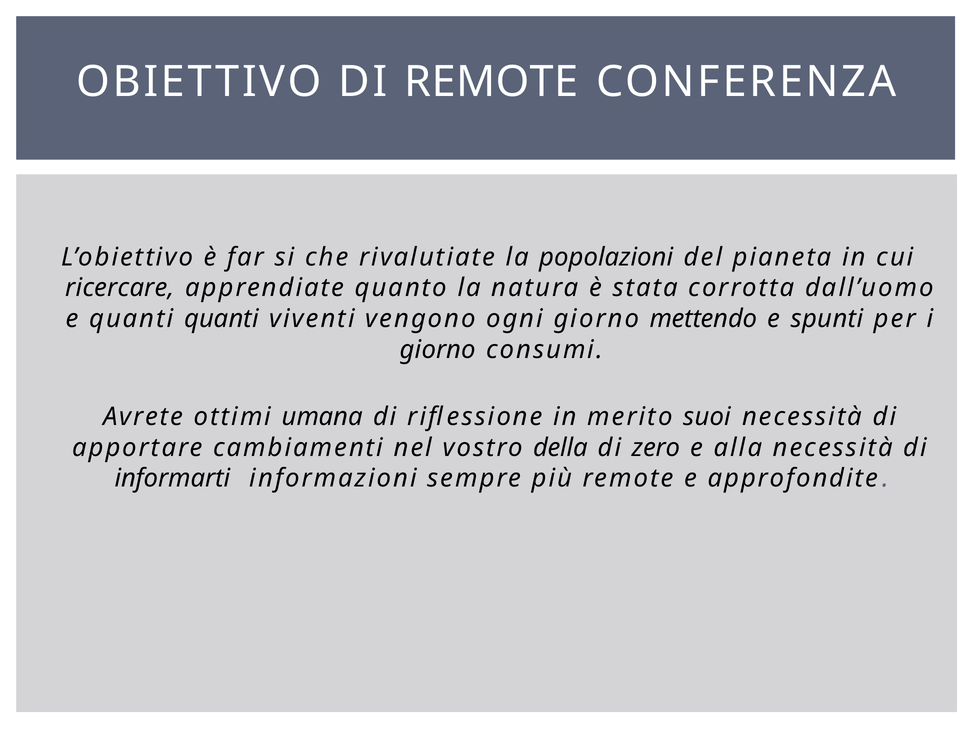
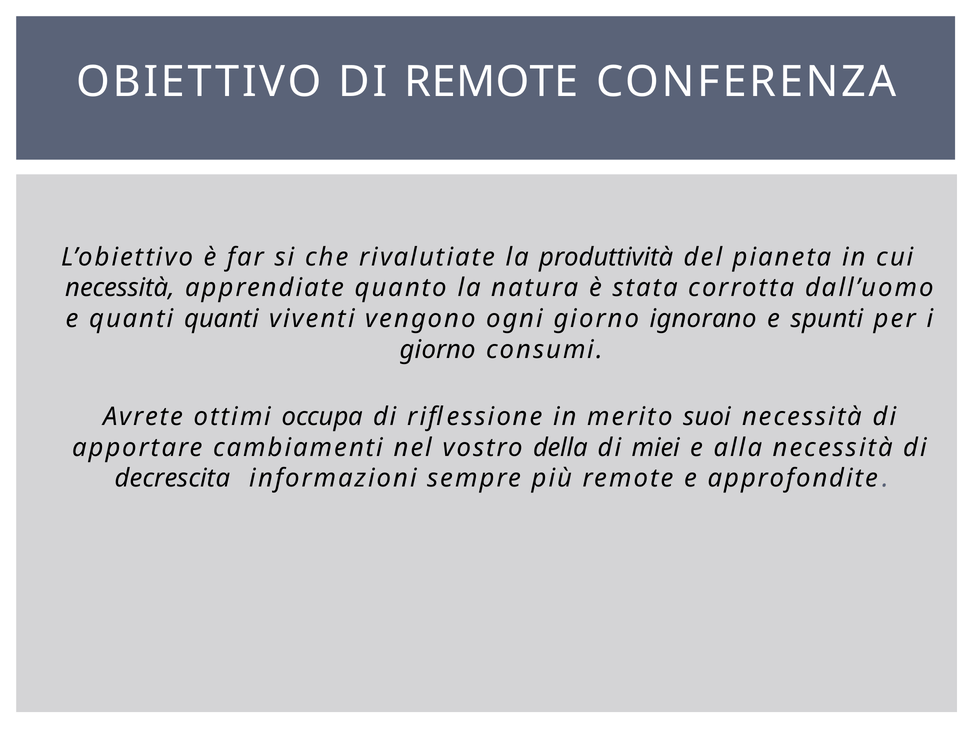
popolazioni: popolazioni -> produttività
ricercare at (120, 288): ricercare -> necessità
mettendo: mettendo -> ignorano
umana: umana -> occupa
zero: zero -> miei
informarti: informarti -> decrescita
